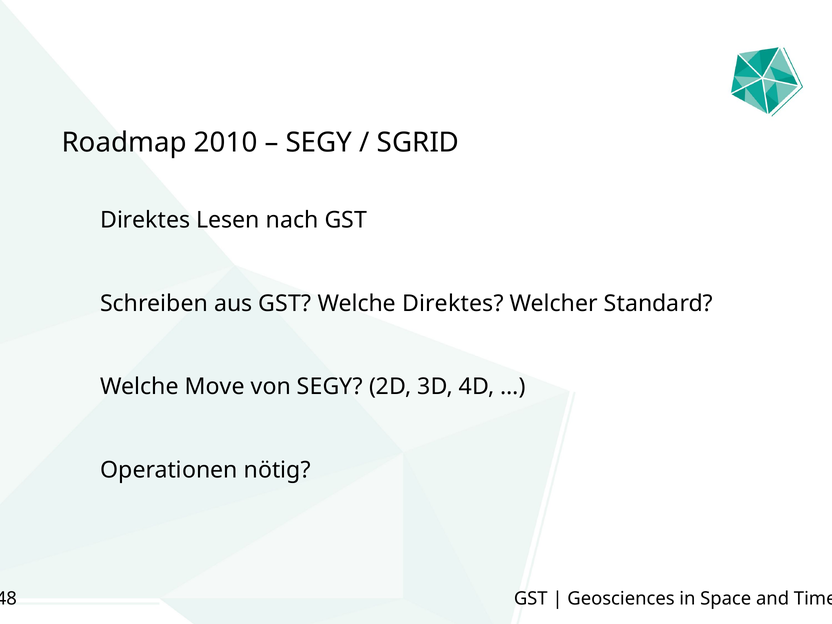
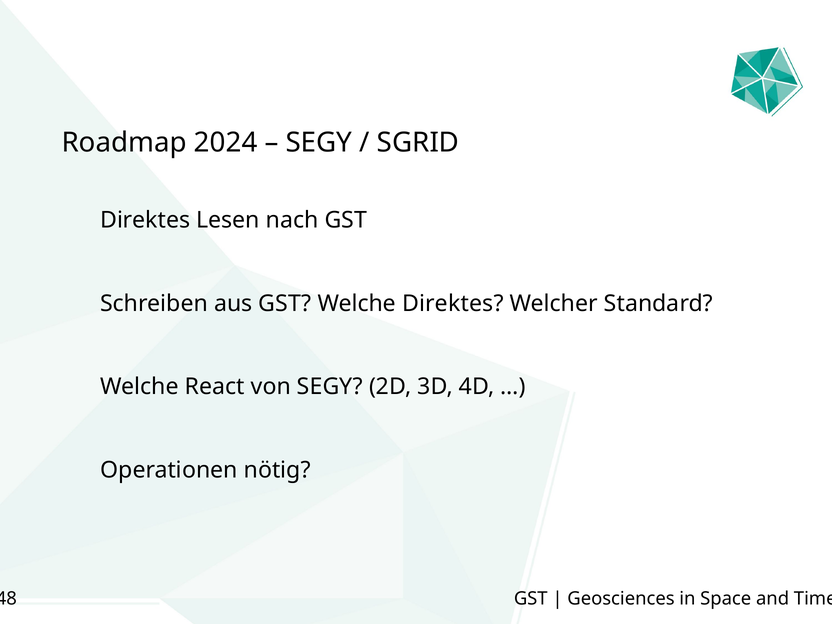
2010: 2010 -> 2024
Move: Move -> React
